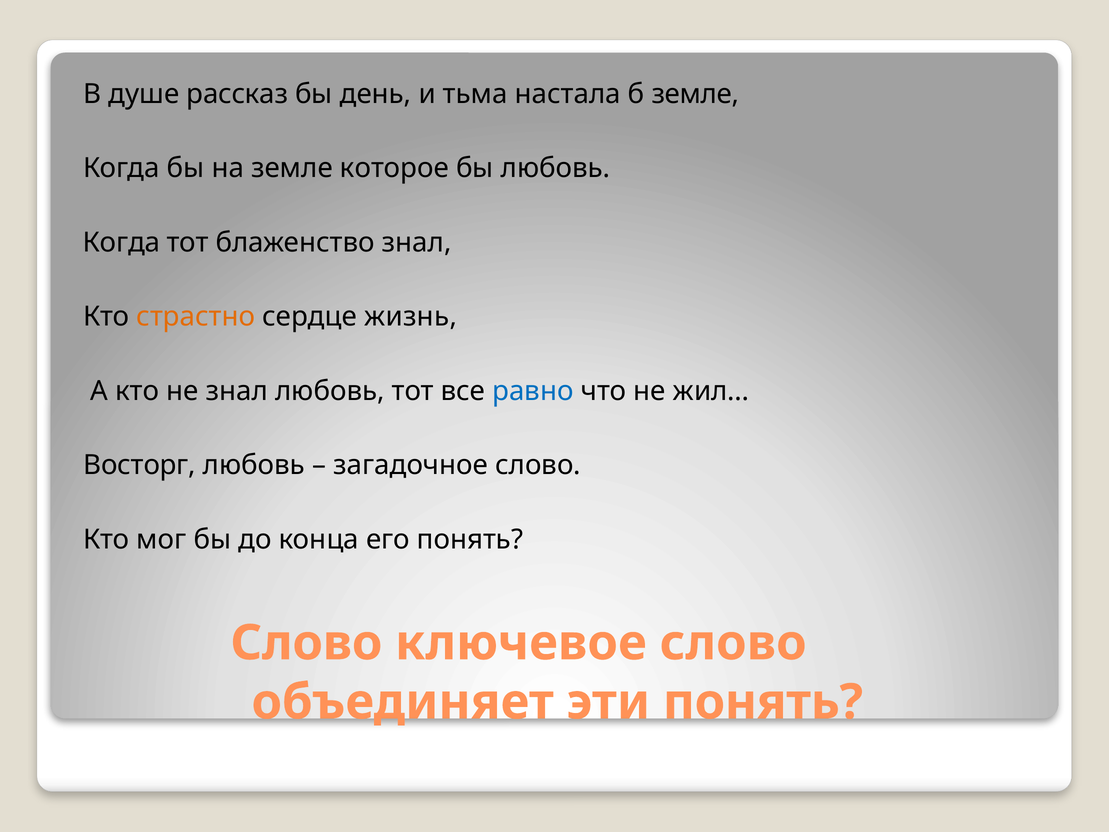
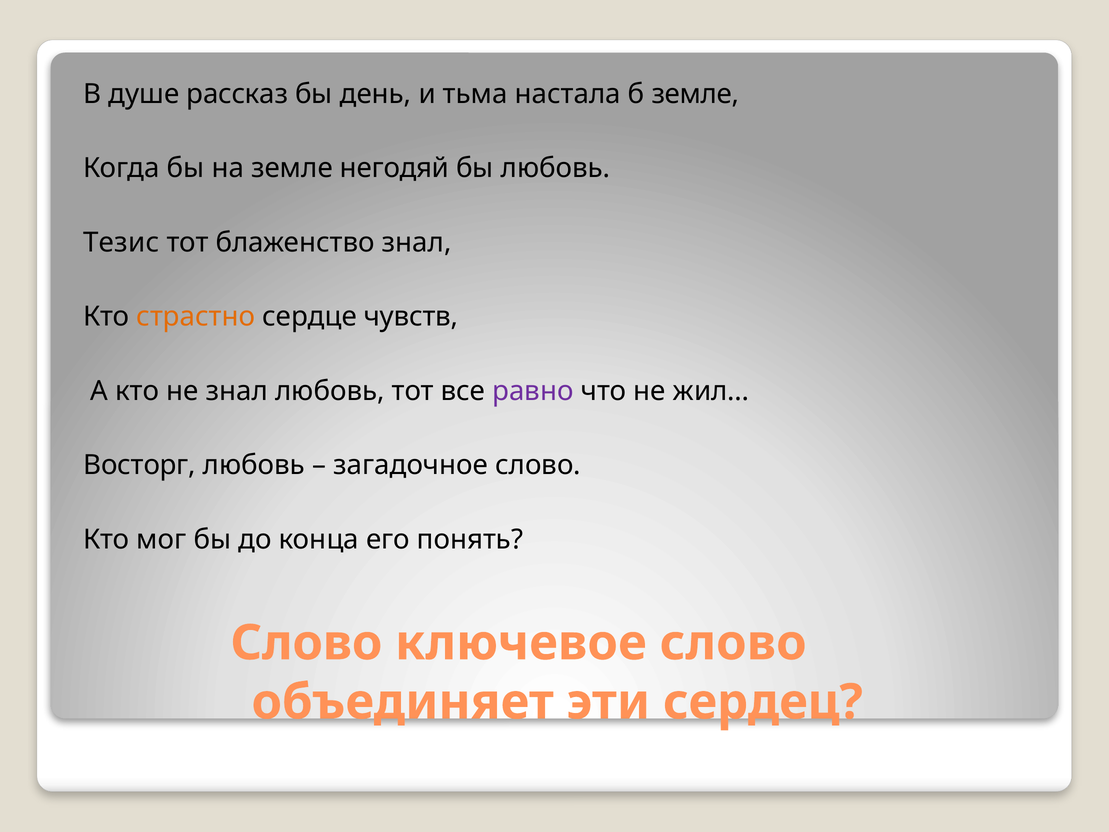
которое: которое -> негодяй
Когда at (121, 242): Когда -> Тезис
жизнь: жизнь -> чувств
равно colour: blue -> purple
эти понять: понять -> сердец
